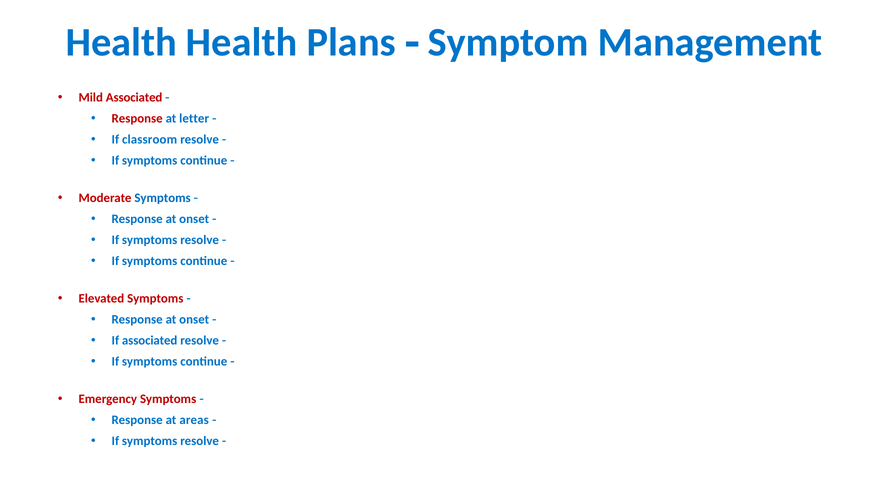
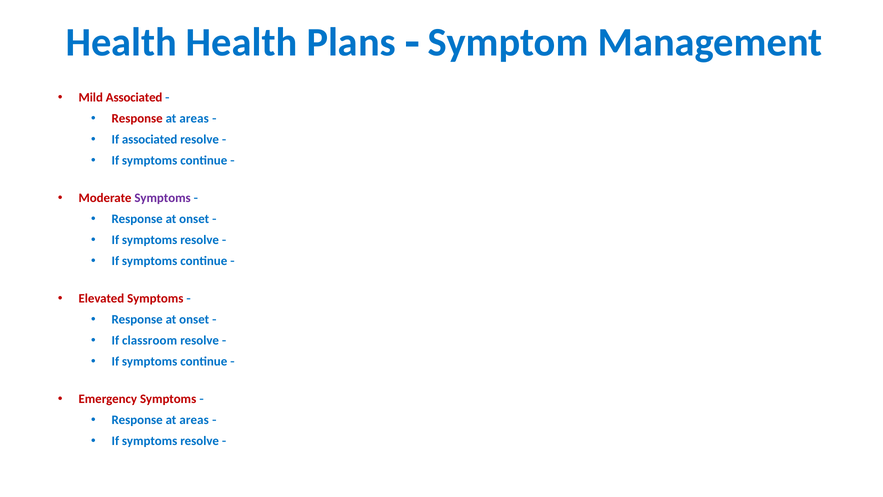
letter at (194, 118): letter -> areas
If classroom: classroom -> associated
Symptoms at (163, 198) colour: blue -> purple
If associated: associated -> classroom
